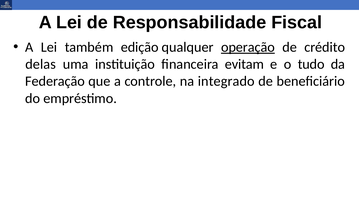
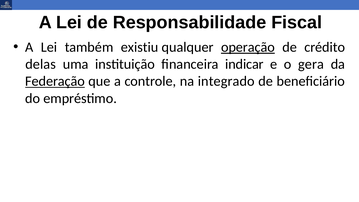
edição: edição -> existiu
evitam: evitam -> indicar
tudo: tudo -> gera
Federação underline: none -> present
